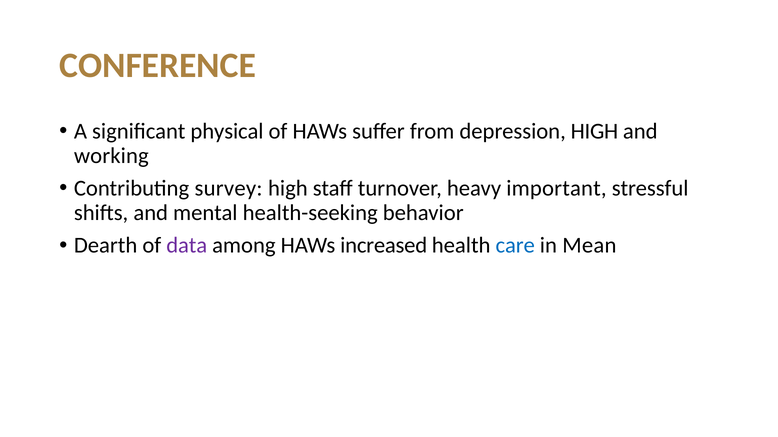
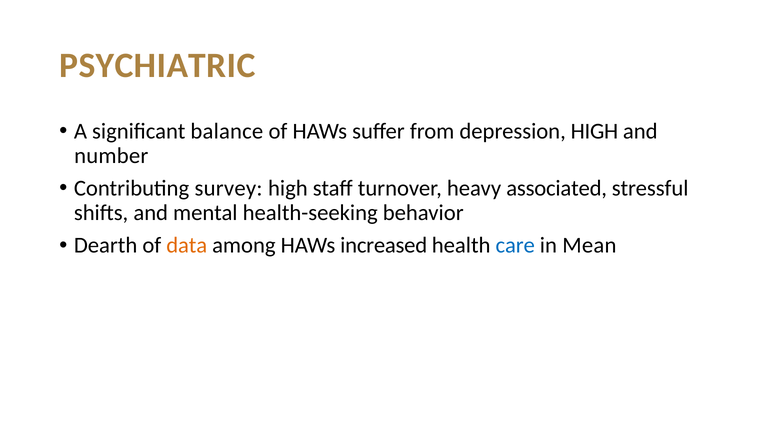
CONFERENCE: CONFERENCE -> PSYCHIATRIC
physical: physical -> balance
working: working -> number
important: important -> associated
data colour: purple -> orange
